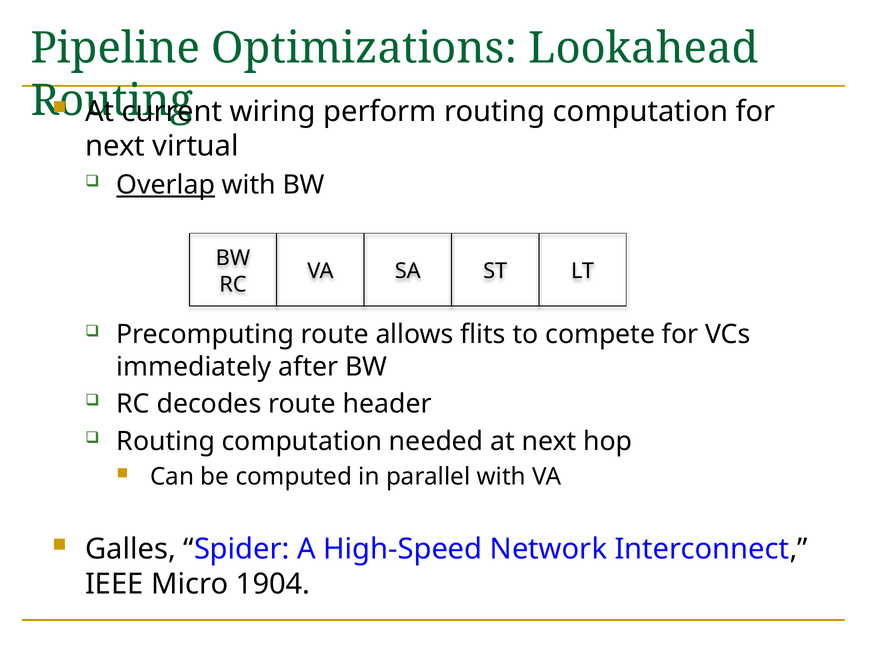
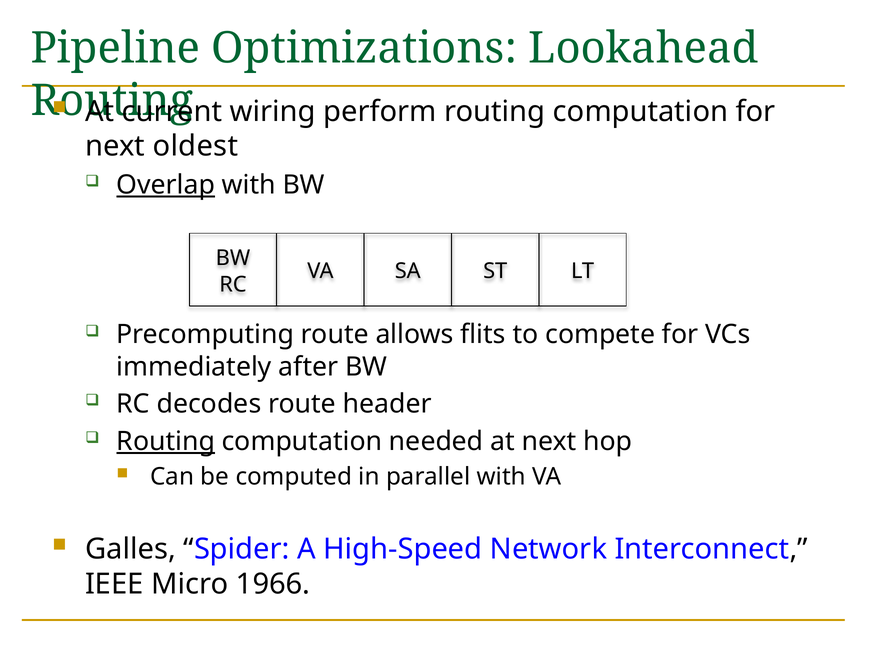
virtual: virtual -> oldest
Routing at (166, 441) underline: none -> present
1904: 1904 -> 1966
